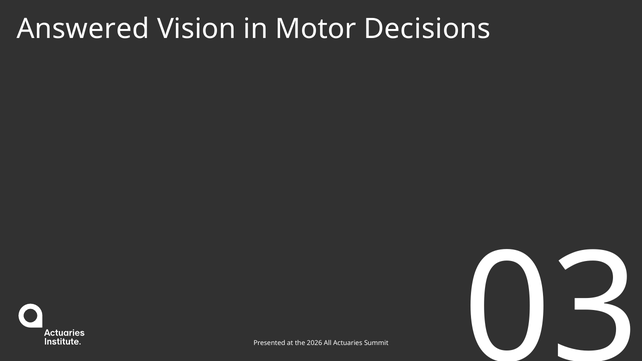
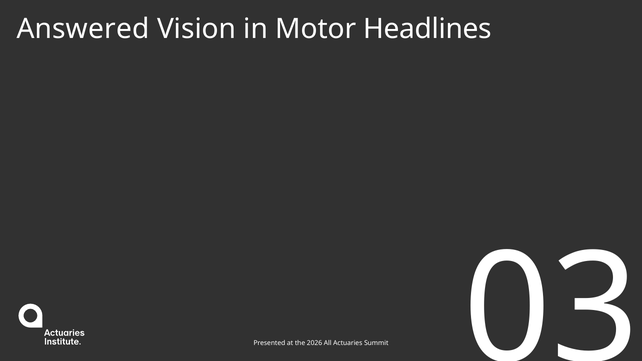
Decisions: Decisions -> Headlines
